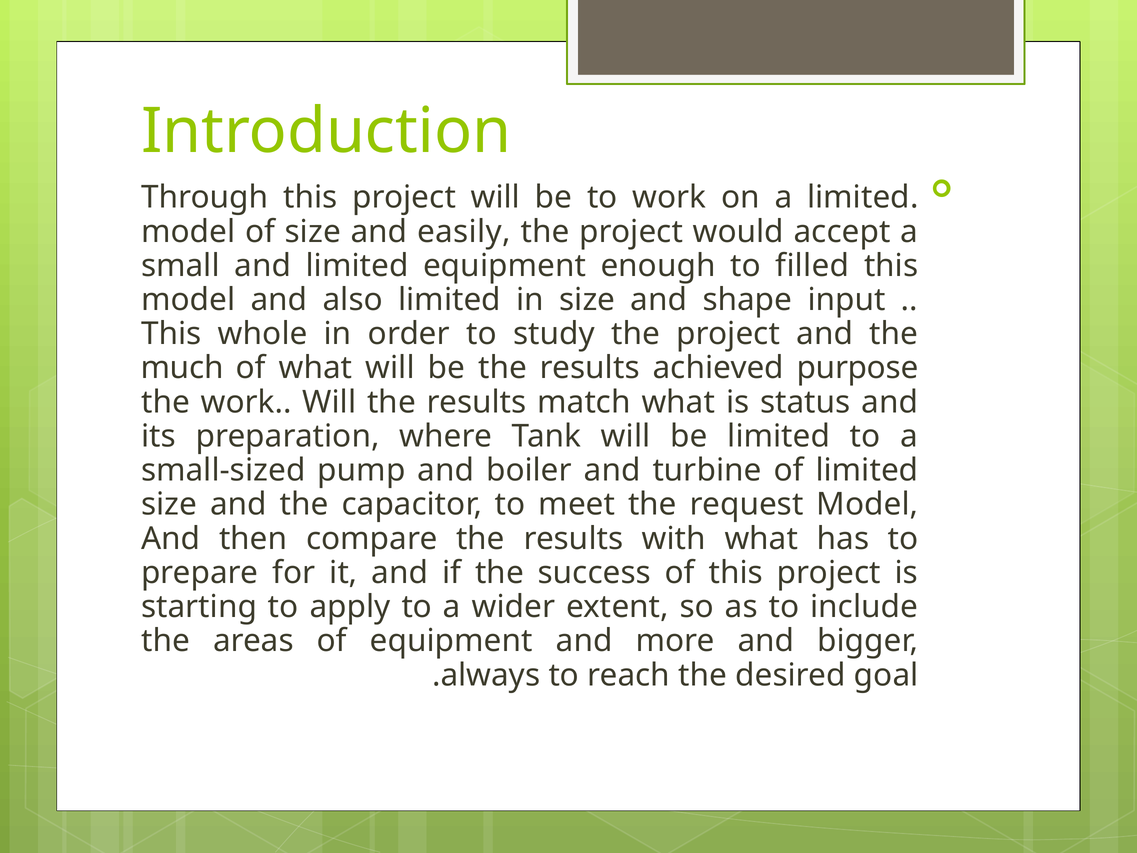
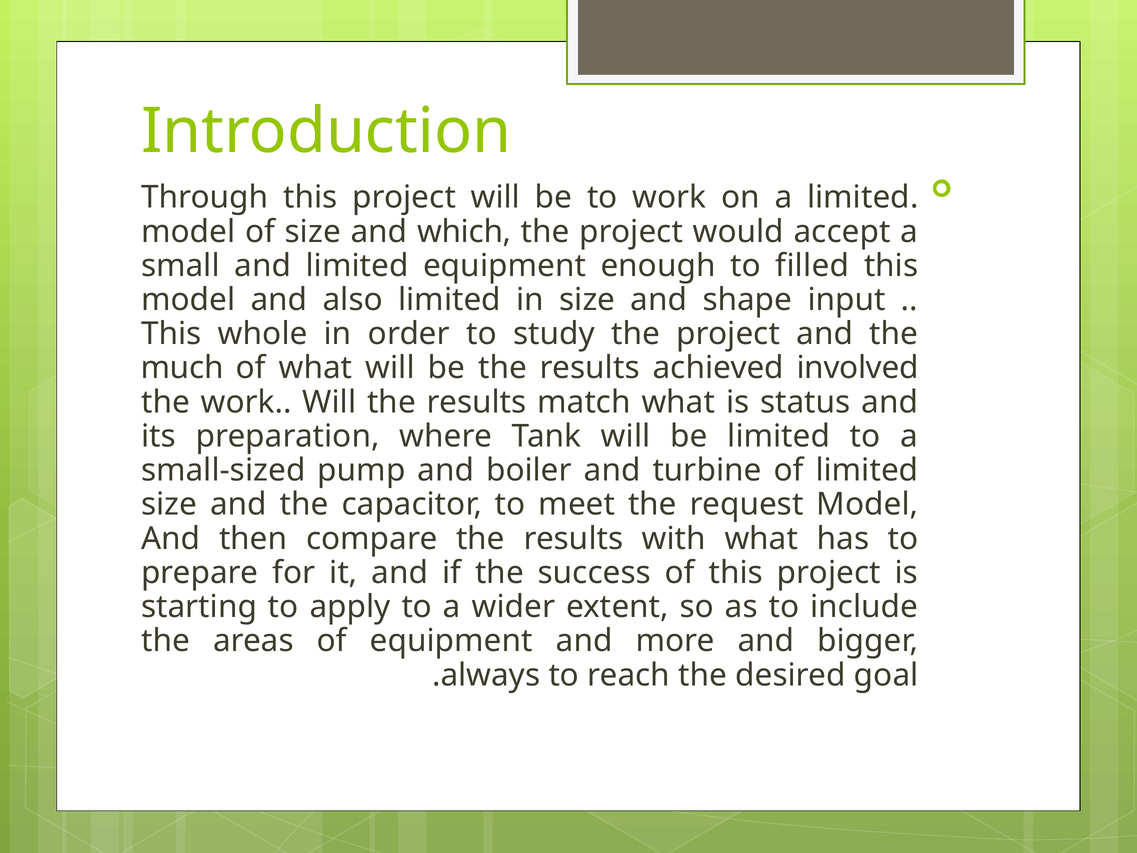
easily: easily -> which
purpose: purpose -> involved
